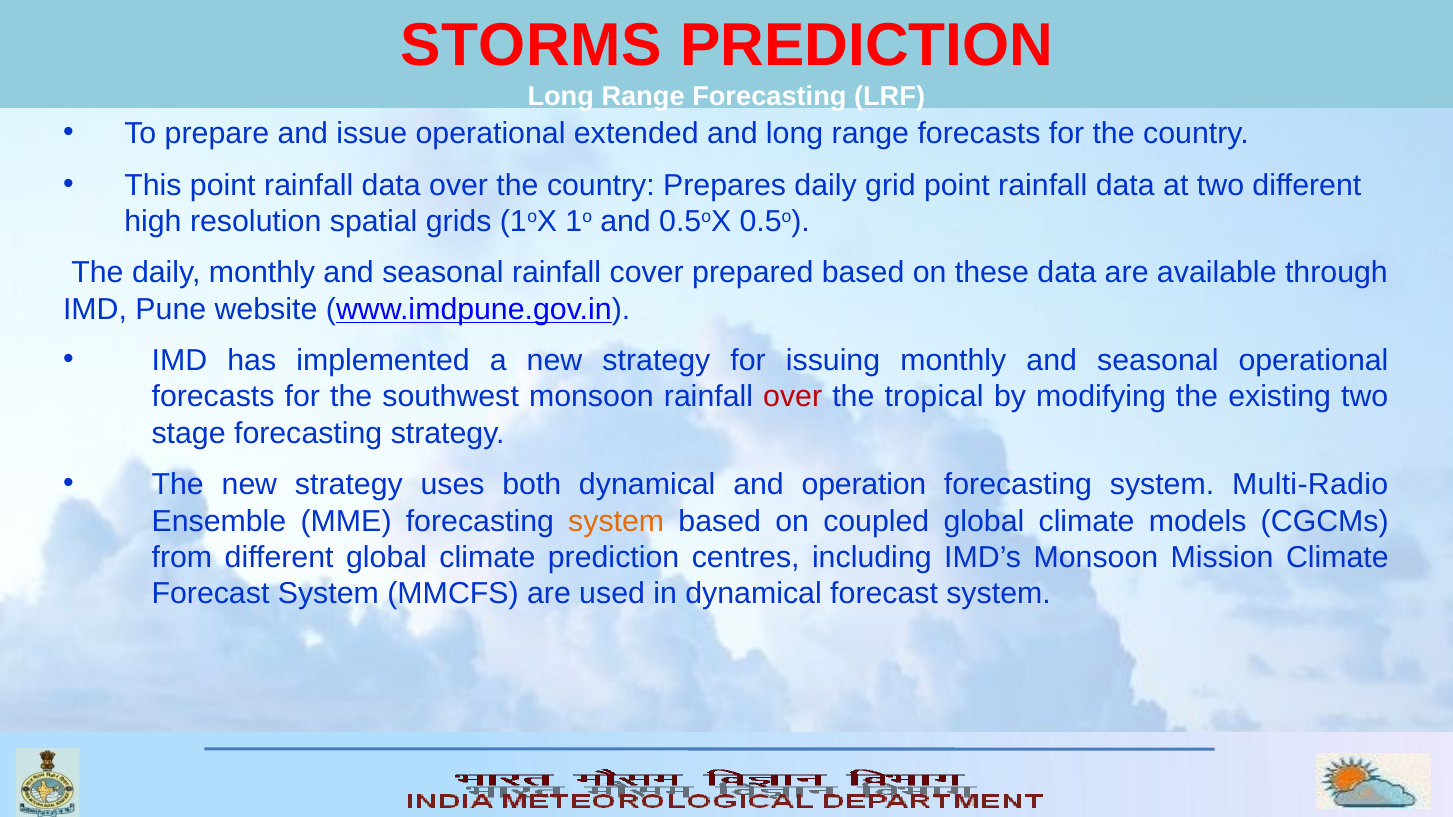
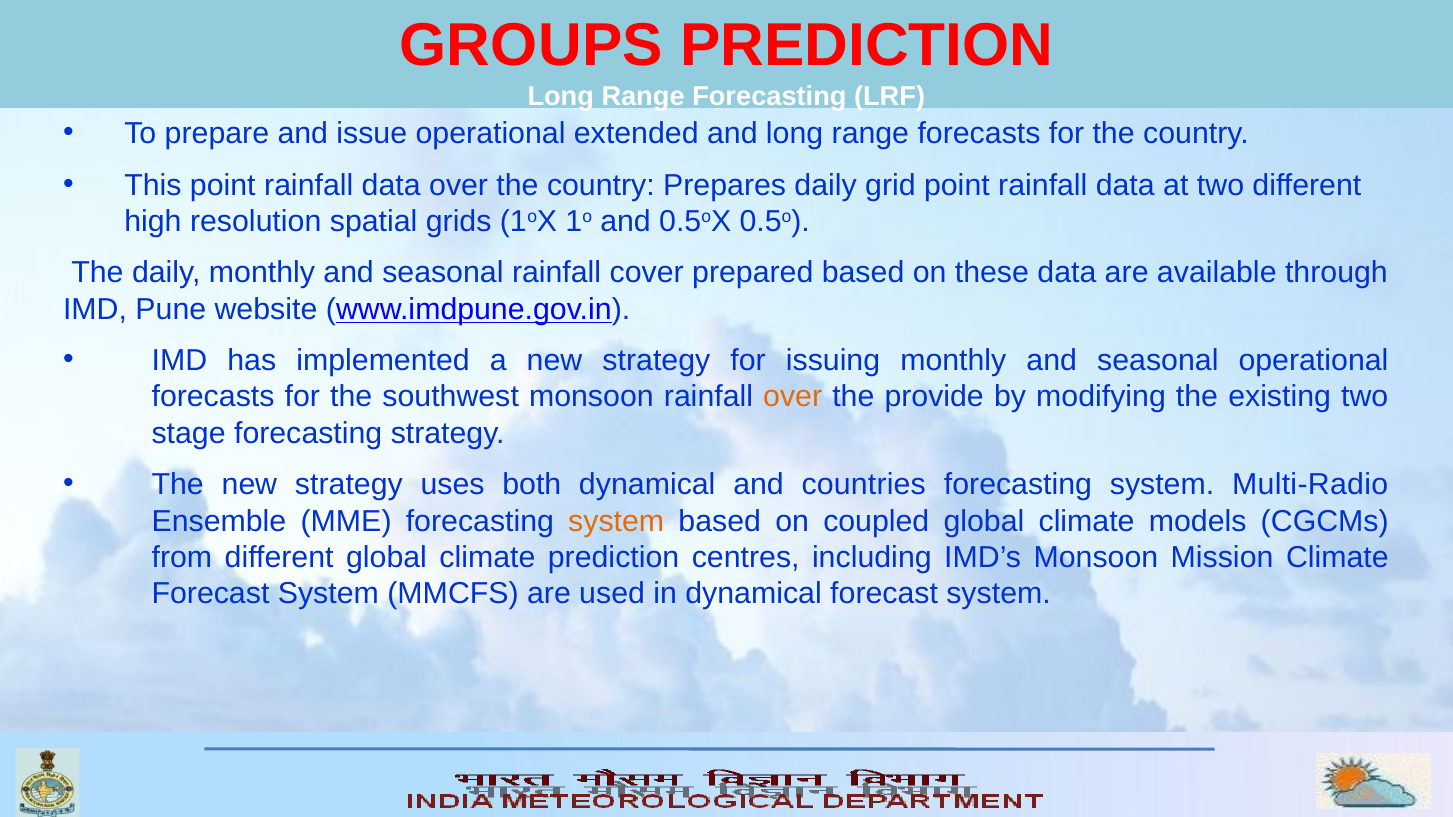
STORMS: STORMS -> GROUPS
over at (793, 397) colour: red -> orange
tropical: tropical -> provide
operation: operation -> countries
